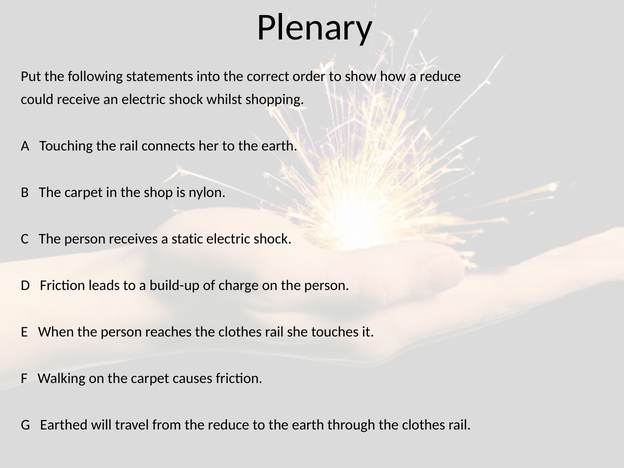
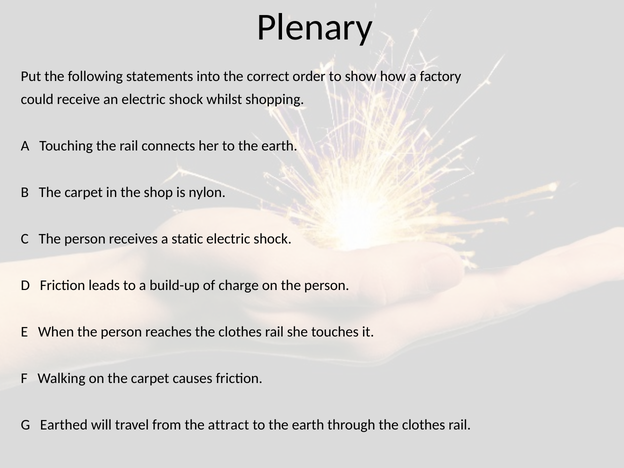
a reduce: reduce -> factory
the reduce: reduce -> attract
